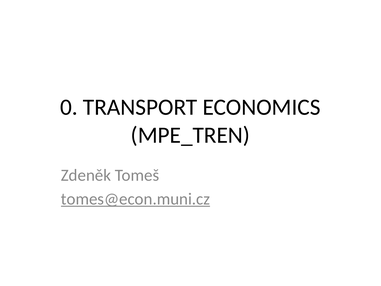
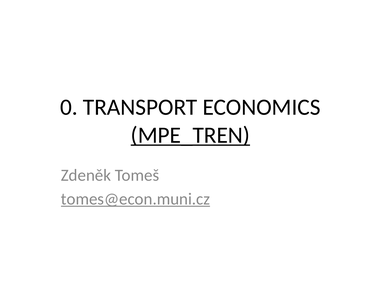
MPE_TREN underline: none -> present
